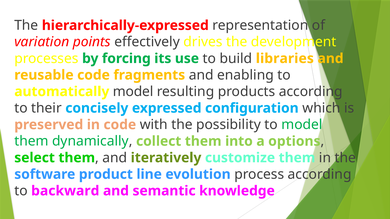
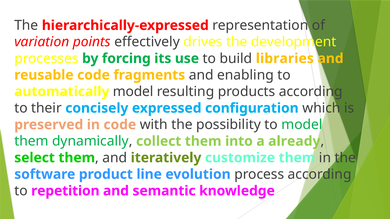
options: options -> already
backward: backward -> repetition
